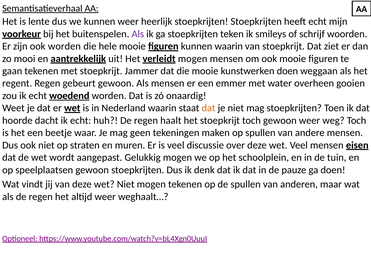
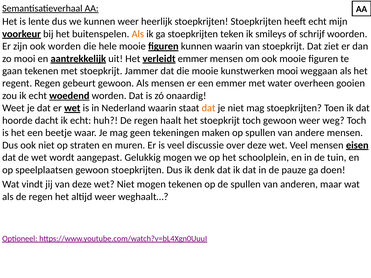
Als at (138, 34) colour: purple -> orange
verleidt mogen: mogen -> emmer
kunstwerken doen: doen -> mooi
